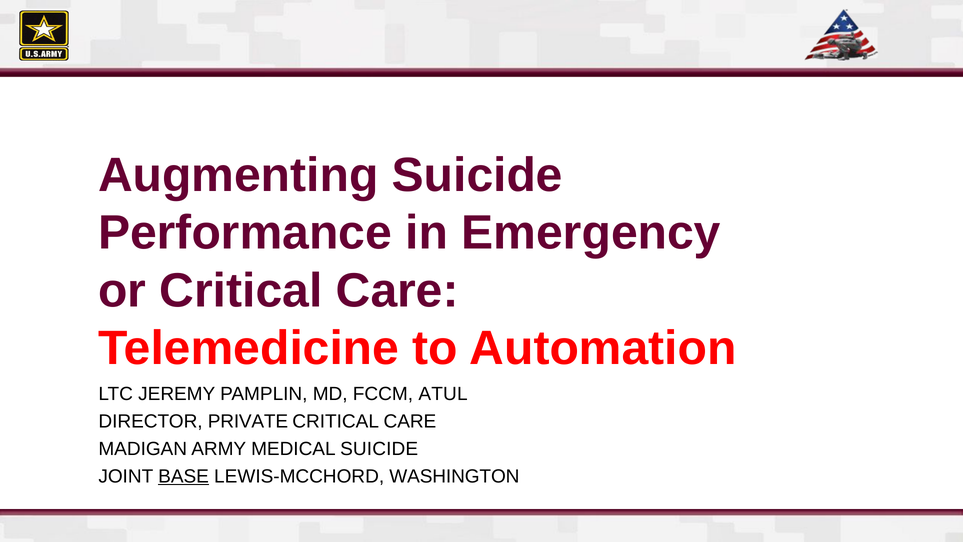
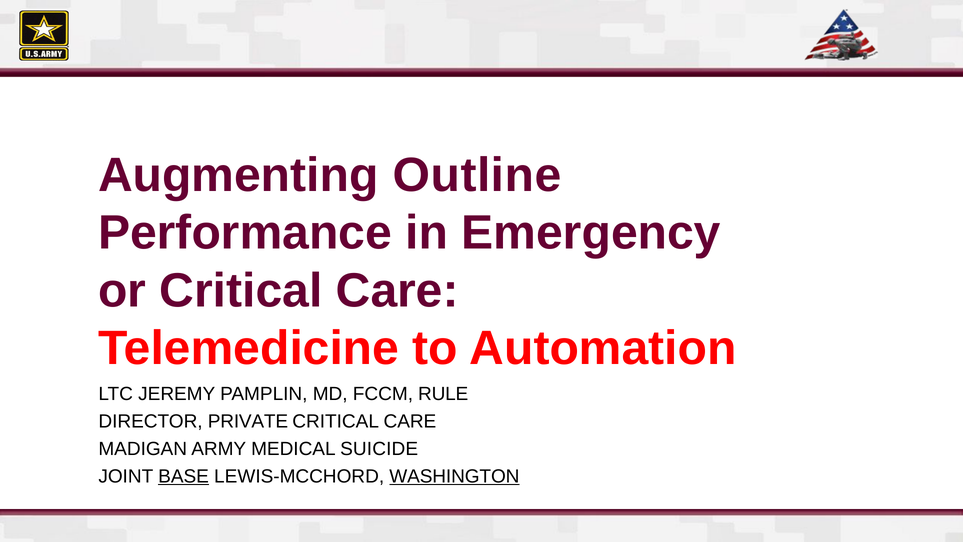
Augmenting Suicide: Suicide -> Outline
ATUL: ATUL -> RULE
WASHINGTON underline: none -> present
